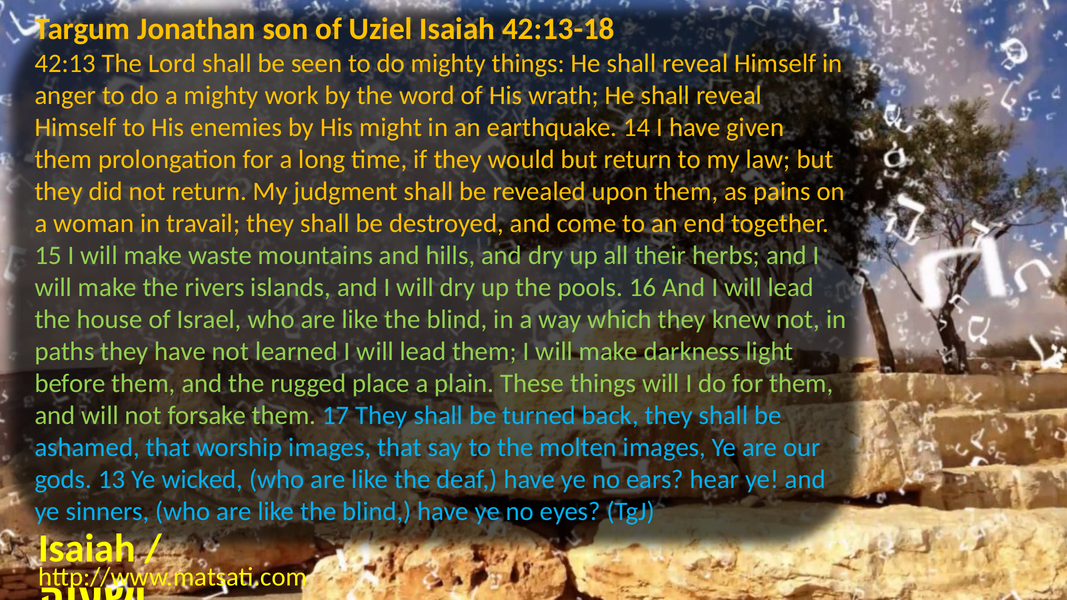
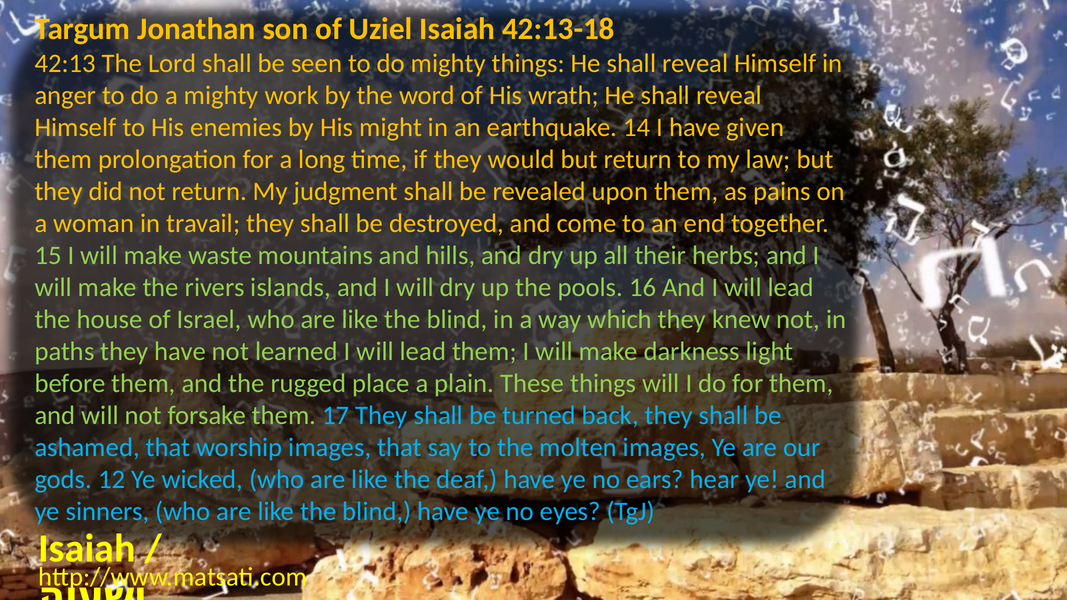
13: 13 -> 12
